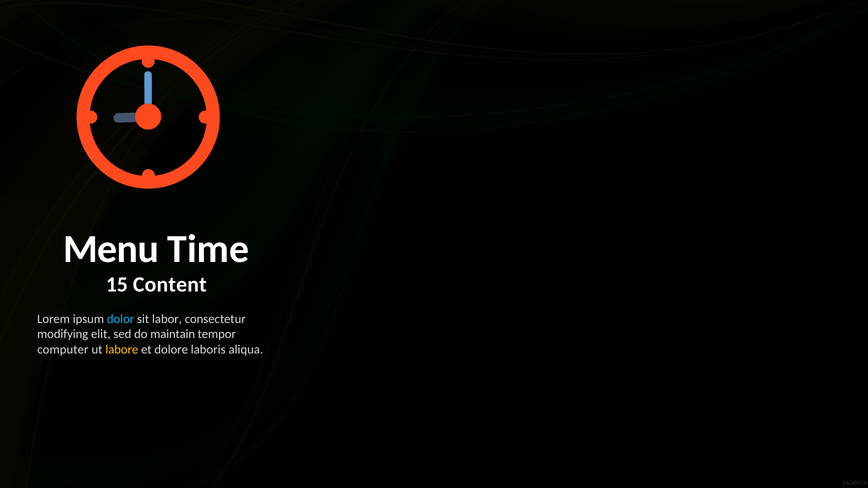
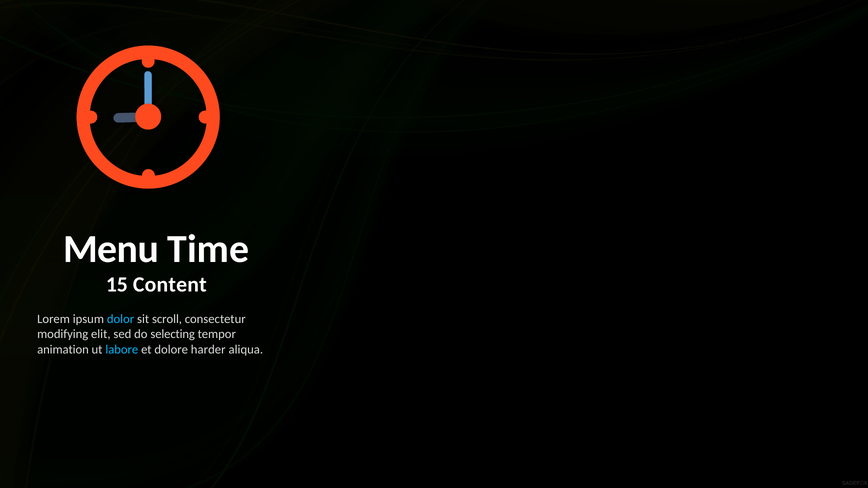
labor: labor -> scroll
maintain: maintain -> selecting
computer: computer -> animation
labore colour: yellow -> light blue
laboris: laboris -> harder
